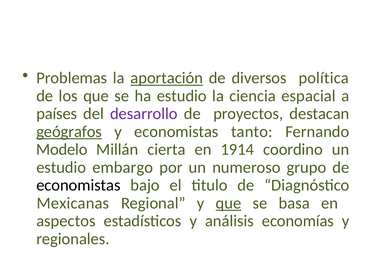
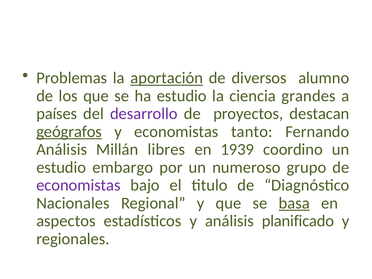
política: política -> alumno
espacial: espacial -> grandes
Modelo at (62, 150): Modelo -> Análisis
cierta: cierta -> libres
1914: 1914 -> 1939
economistas at (78, 185) colour: black -> purple
Mexicanas: Mexicanas -> Nacionales
que at (229, 203) underline: present -> none
basa underline: none -> present
economías: economías -> planificado
